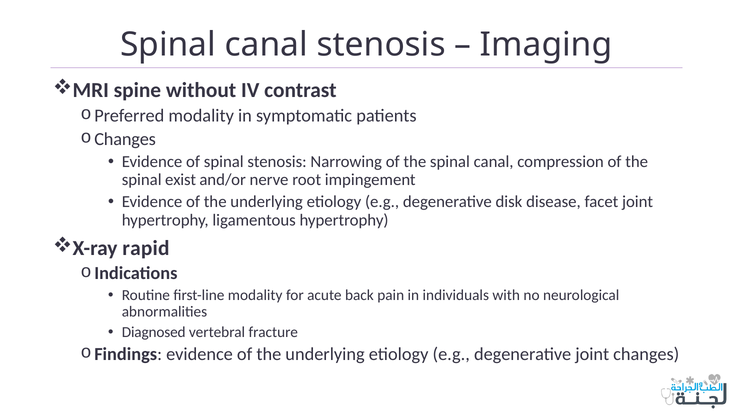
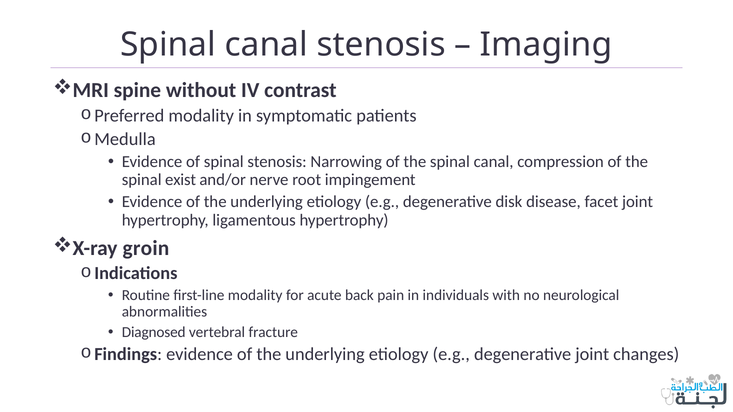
Changes at (125, 139): Changes -> Medulla
rapid: rapid -> groin
